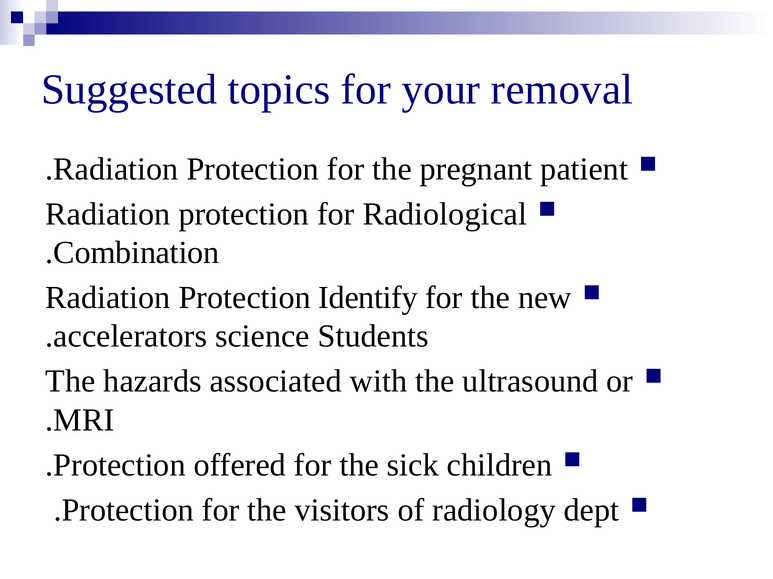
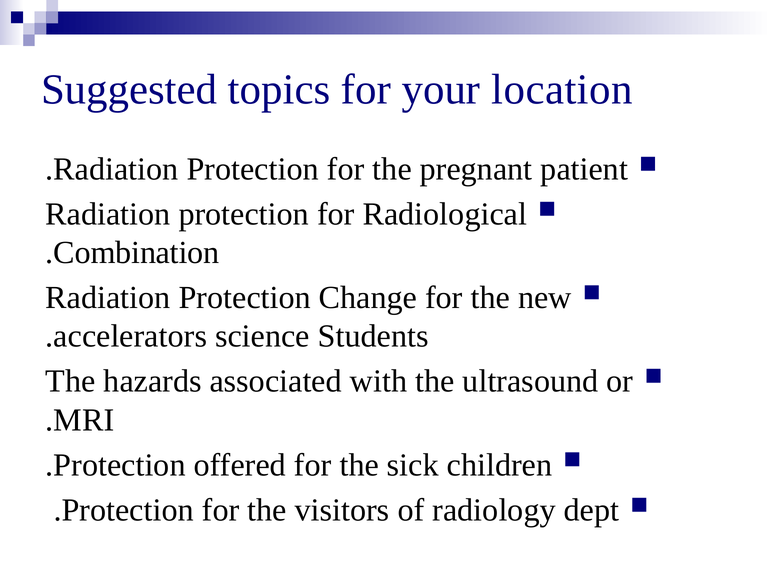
removal: removal -> location
Identify: Identify -> Change
